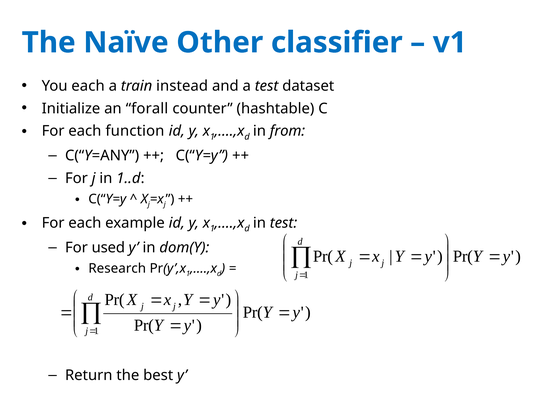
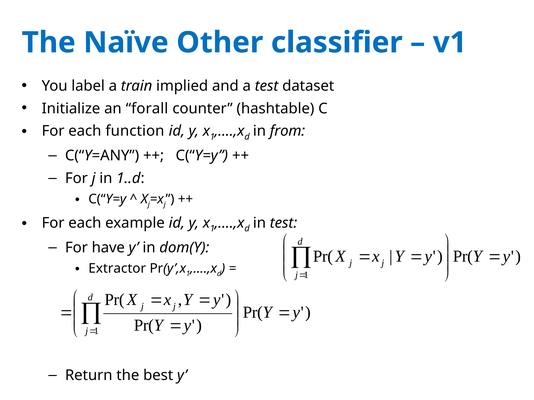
You each: each -> label
instead: instead -> implied
used: used -> have
Research: Research -> Extractor
